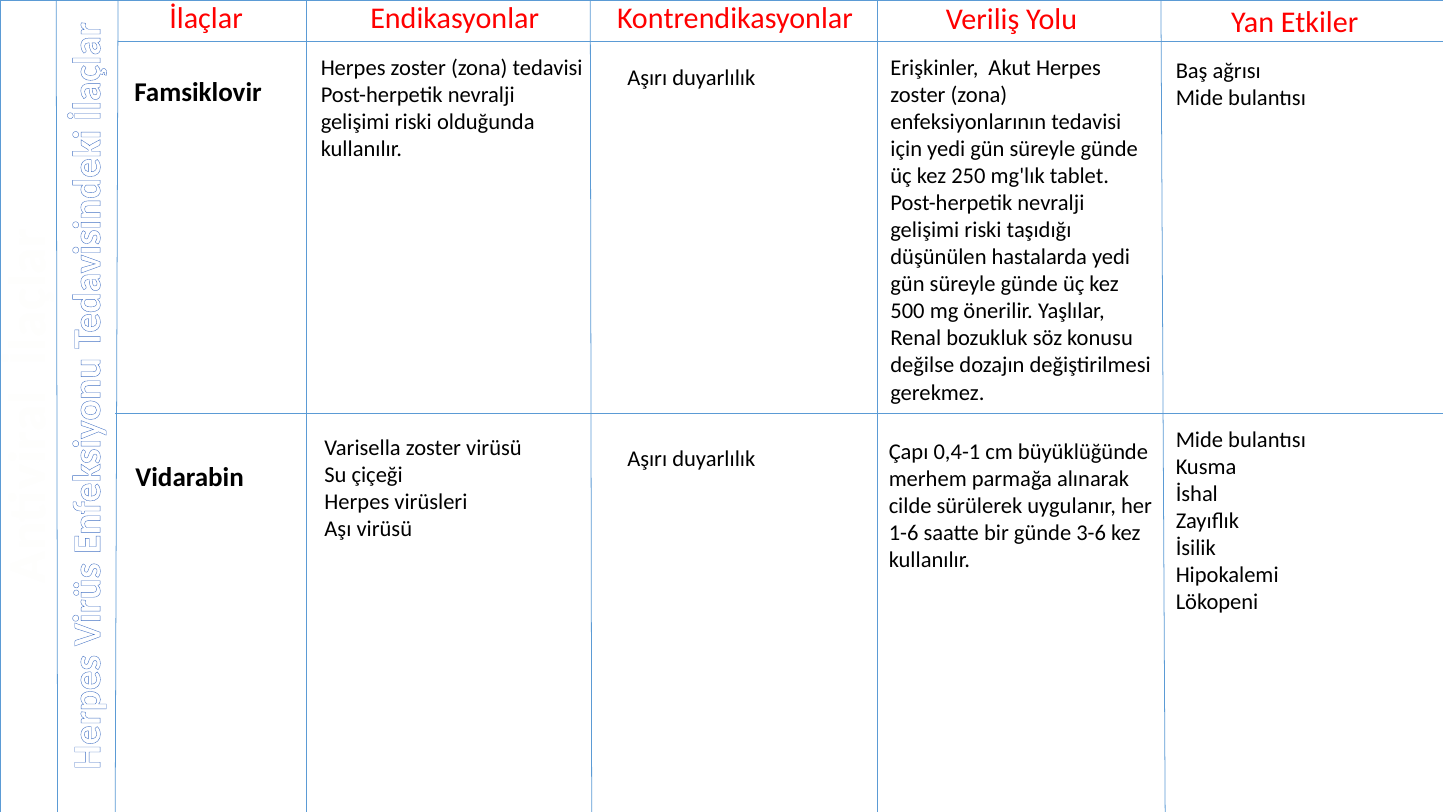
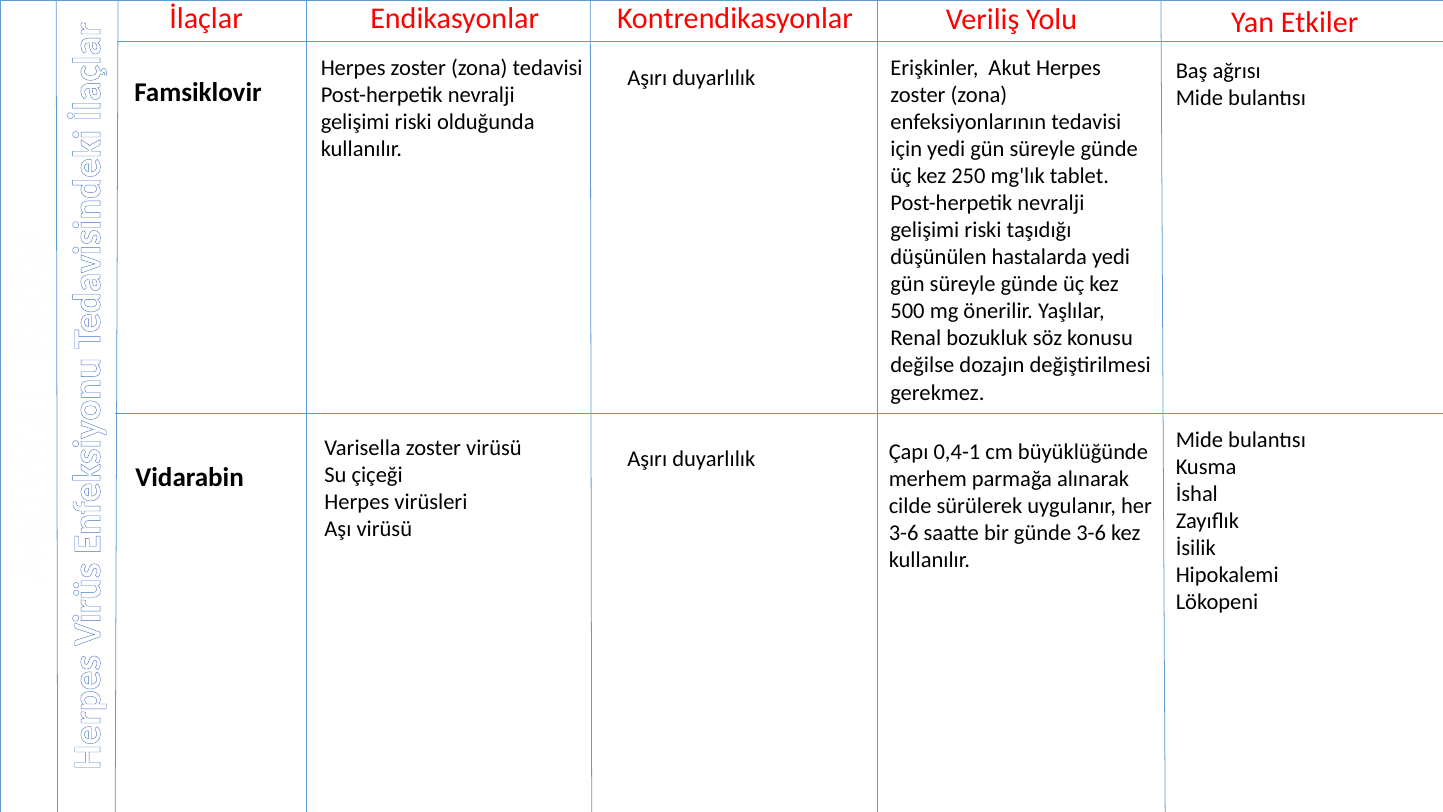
1-6 at (904, 533): 1-6 -> 3-6
